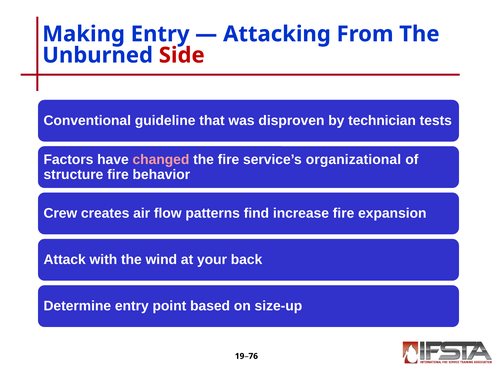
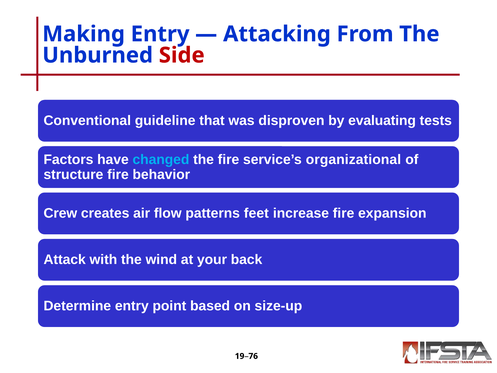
technician: technician -> evaluating
changed colour: pink -> light blue
find: find -> feet
